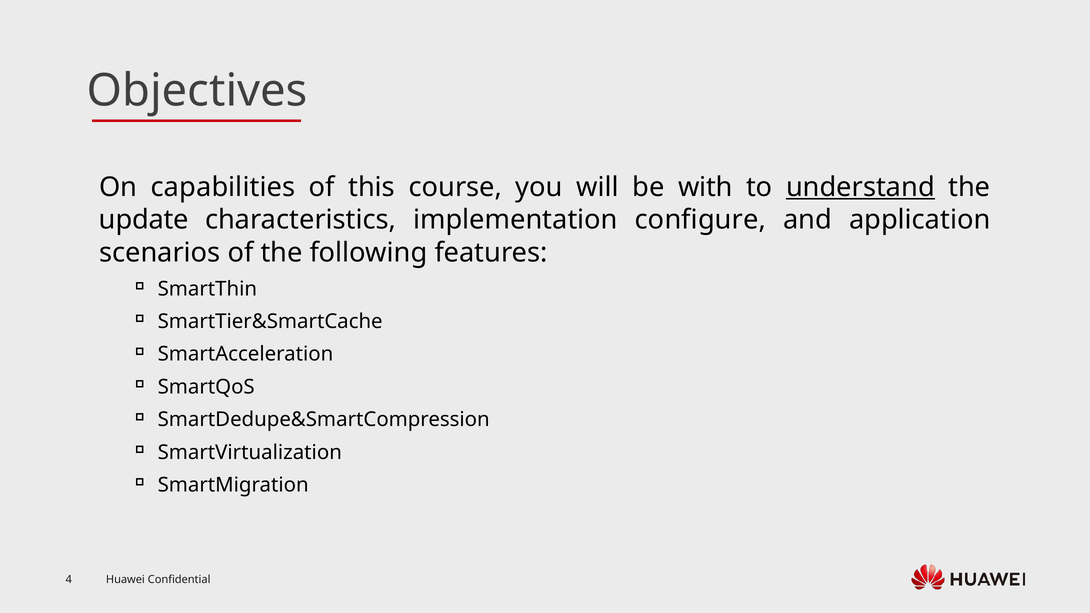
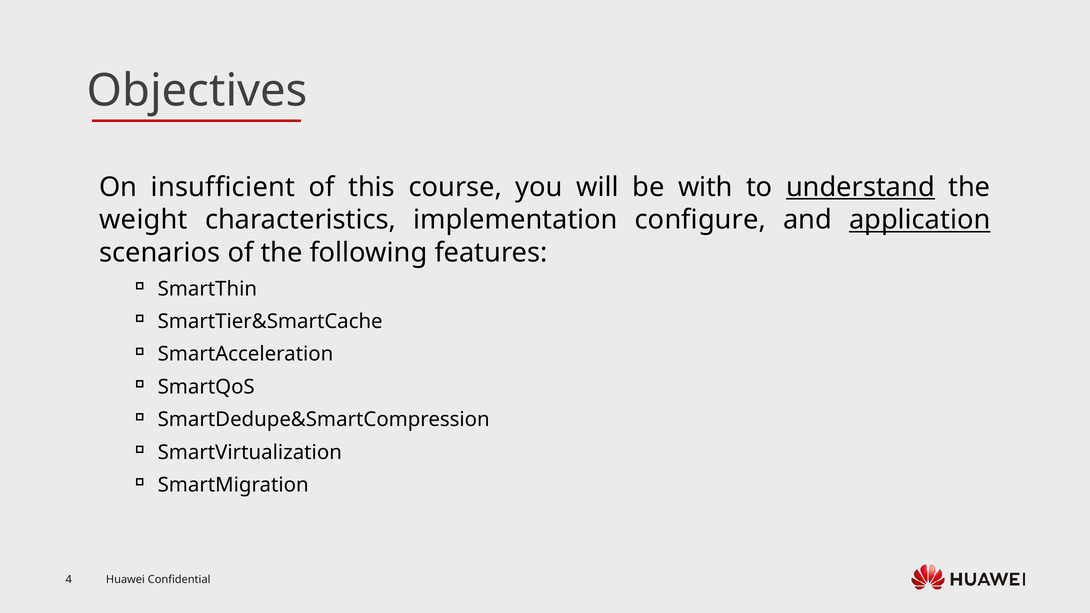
capabilities: capabilities -> insufficient
update: update -> weight
application underline: none -> present
